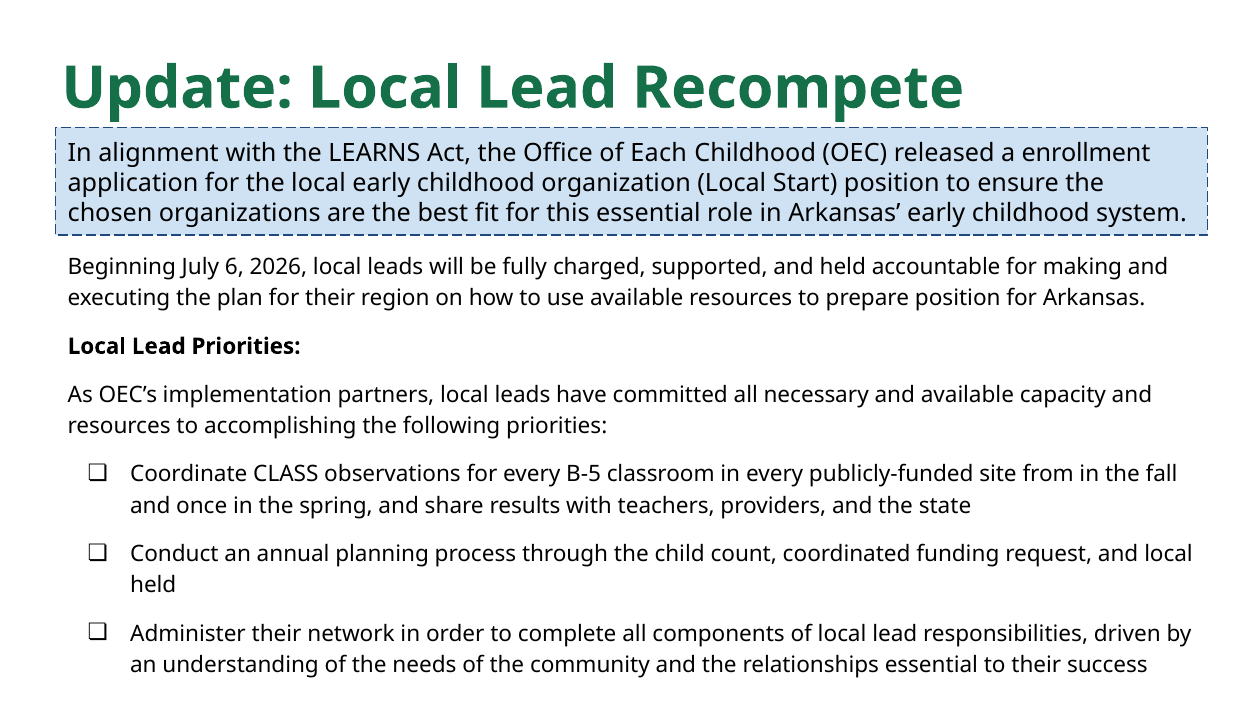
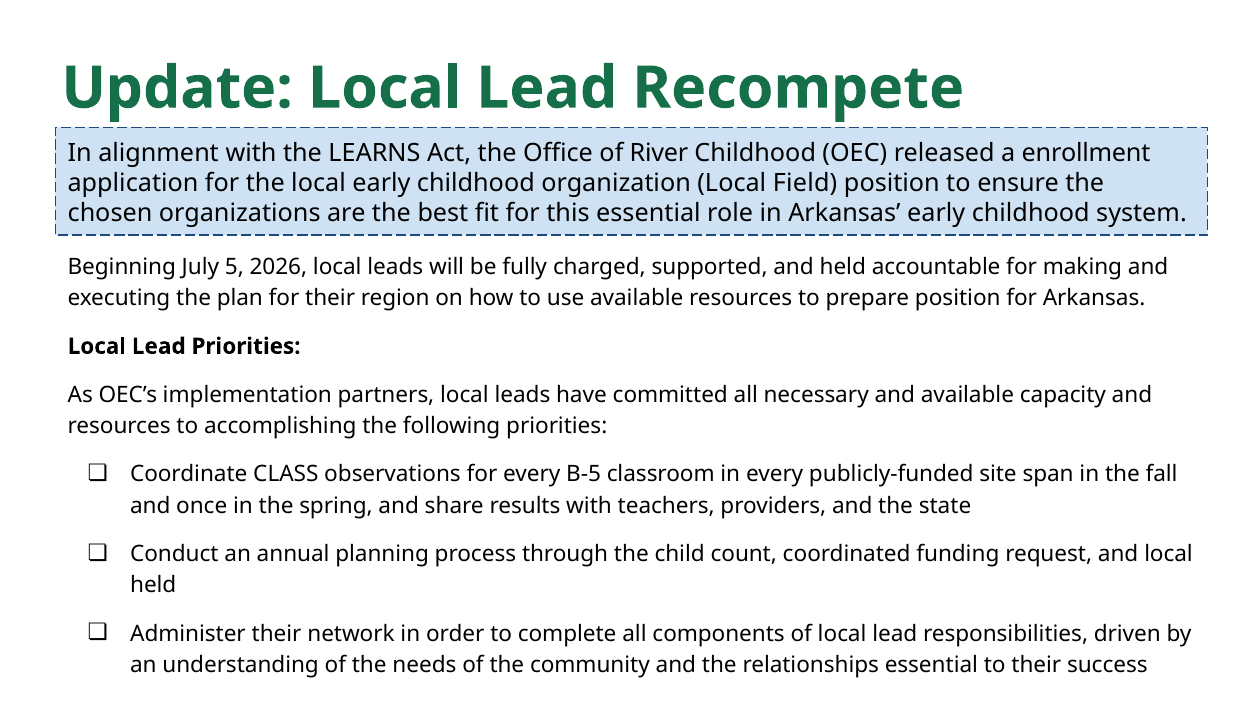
Each: Each -> River
Start: Start -> Field
6: 6 -> 5
from: from -> span
